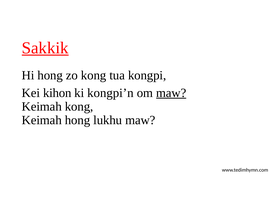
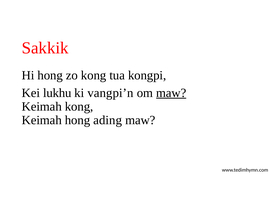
Sakkik underline: present -> none
kihon: kihon -> lukhu
kongpi’n: kongpi’n -> vangpi’n
lukhu: lukhu -> ading
